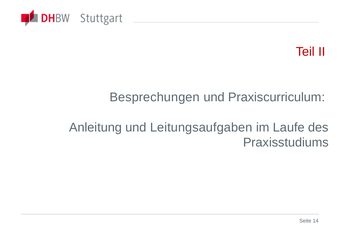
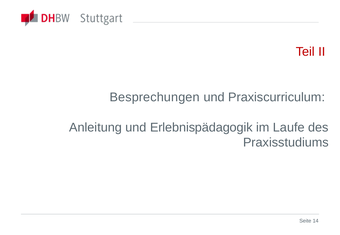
Leitungsaufgaben: Leitungsaufgaben -> Erlebnispädagogik
